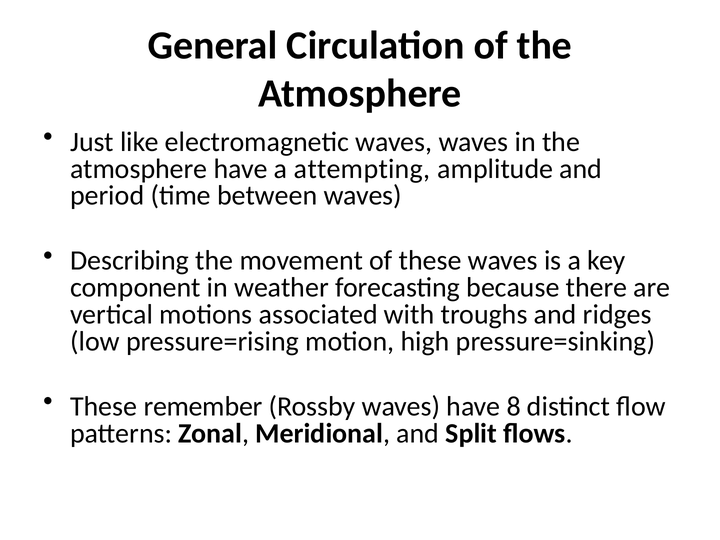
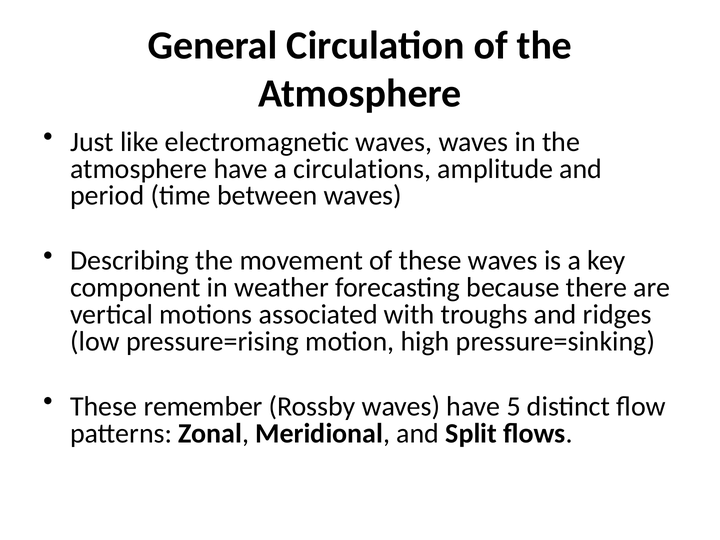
attempting: attempting -> circulations
8: 8 -> 5
